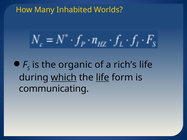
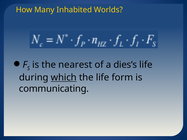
organic: organic -> nearest
rich’s: rich’s -> dies’s
life at (103, 78) underline: present -> none
